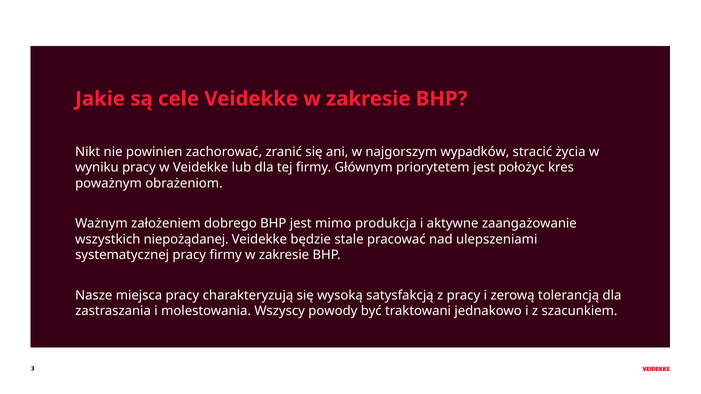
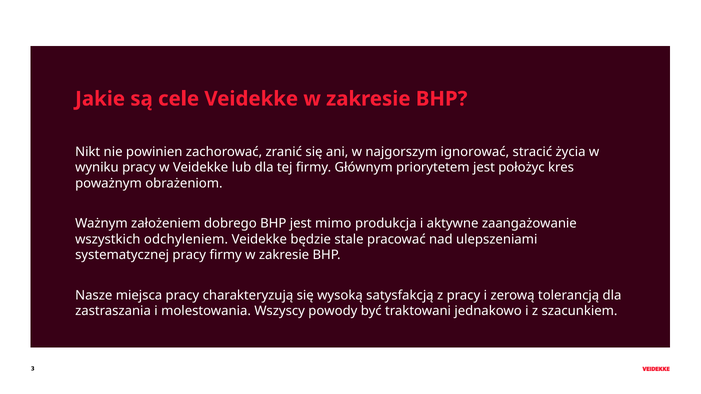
wypadków: wypadków -> ignorować
niepożądanej: niepożądanej -> odchyleniem
